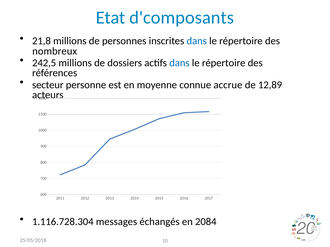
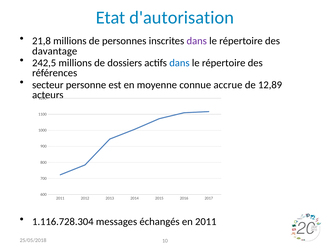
d'composants: d'composants -> d'autorisation
dans at (197, 41) colour: blue -> purple
nombreux: nombreux -> davantage
en 2084: 2084 -> 2011
